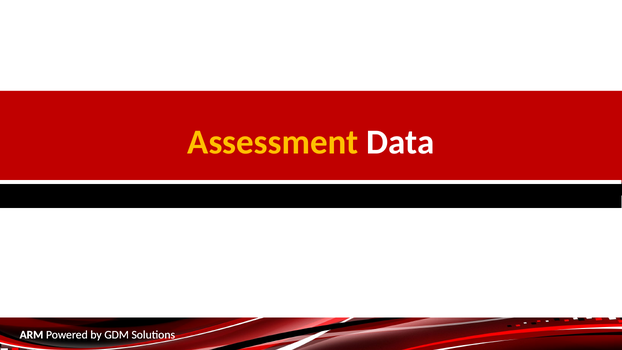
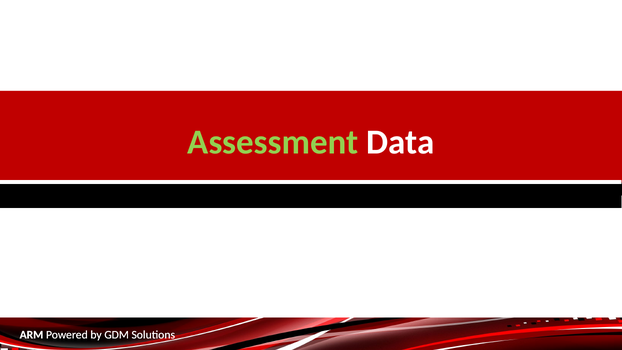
Assessment colour: yellow -> light green
